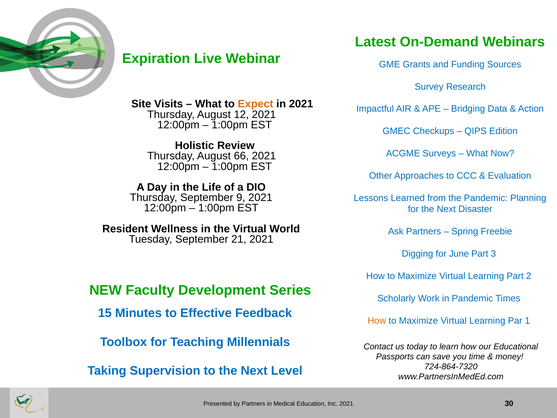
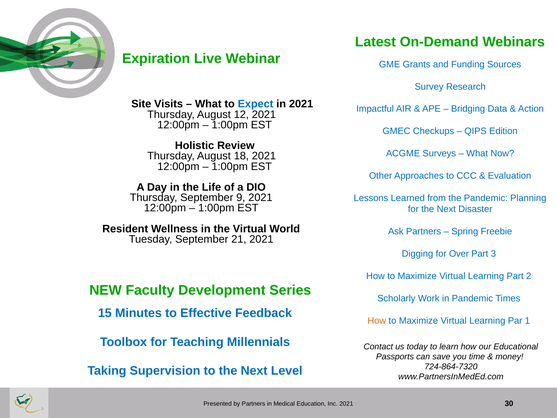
Expect colour: orange -> blue
66: 66 -> 18
June: June -> Over
